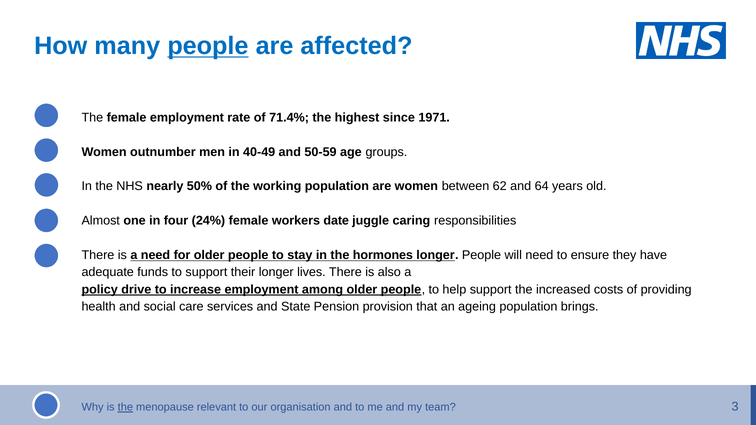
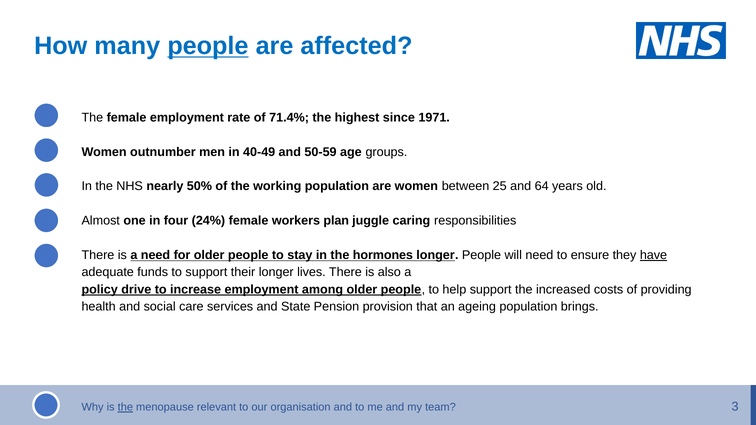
62: 62 -> 25
date: date -> plan
have underline: none -> present
